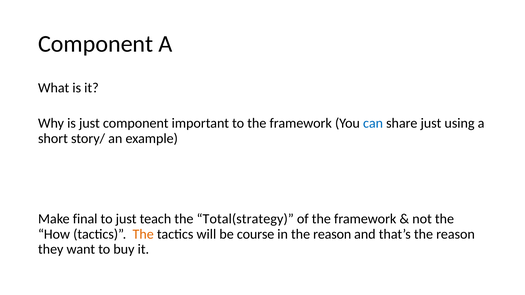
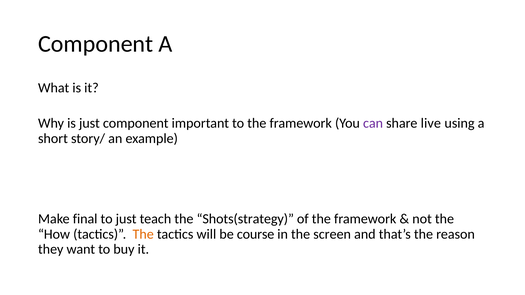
can colour: blue -> purple
share just: just -> live
Total(strategy: Total(strategy -> Shots(strategy
in the reason: reason -> screen
